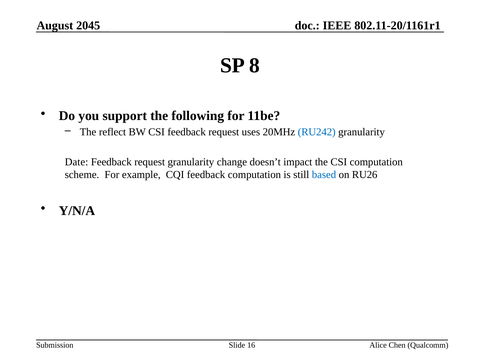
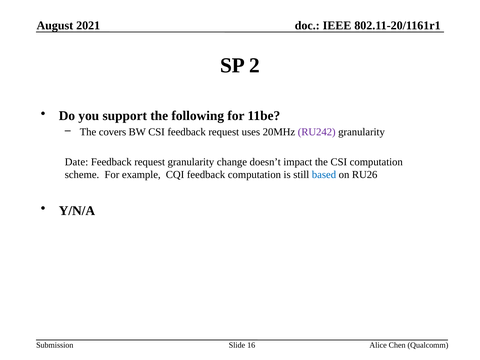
2045: 2045 -> 2021
8: 8 -> 2
reflect: reflect -> covers
RU242 colour: blue -> purple
